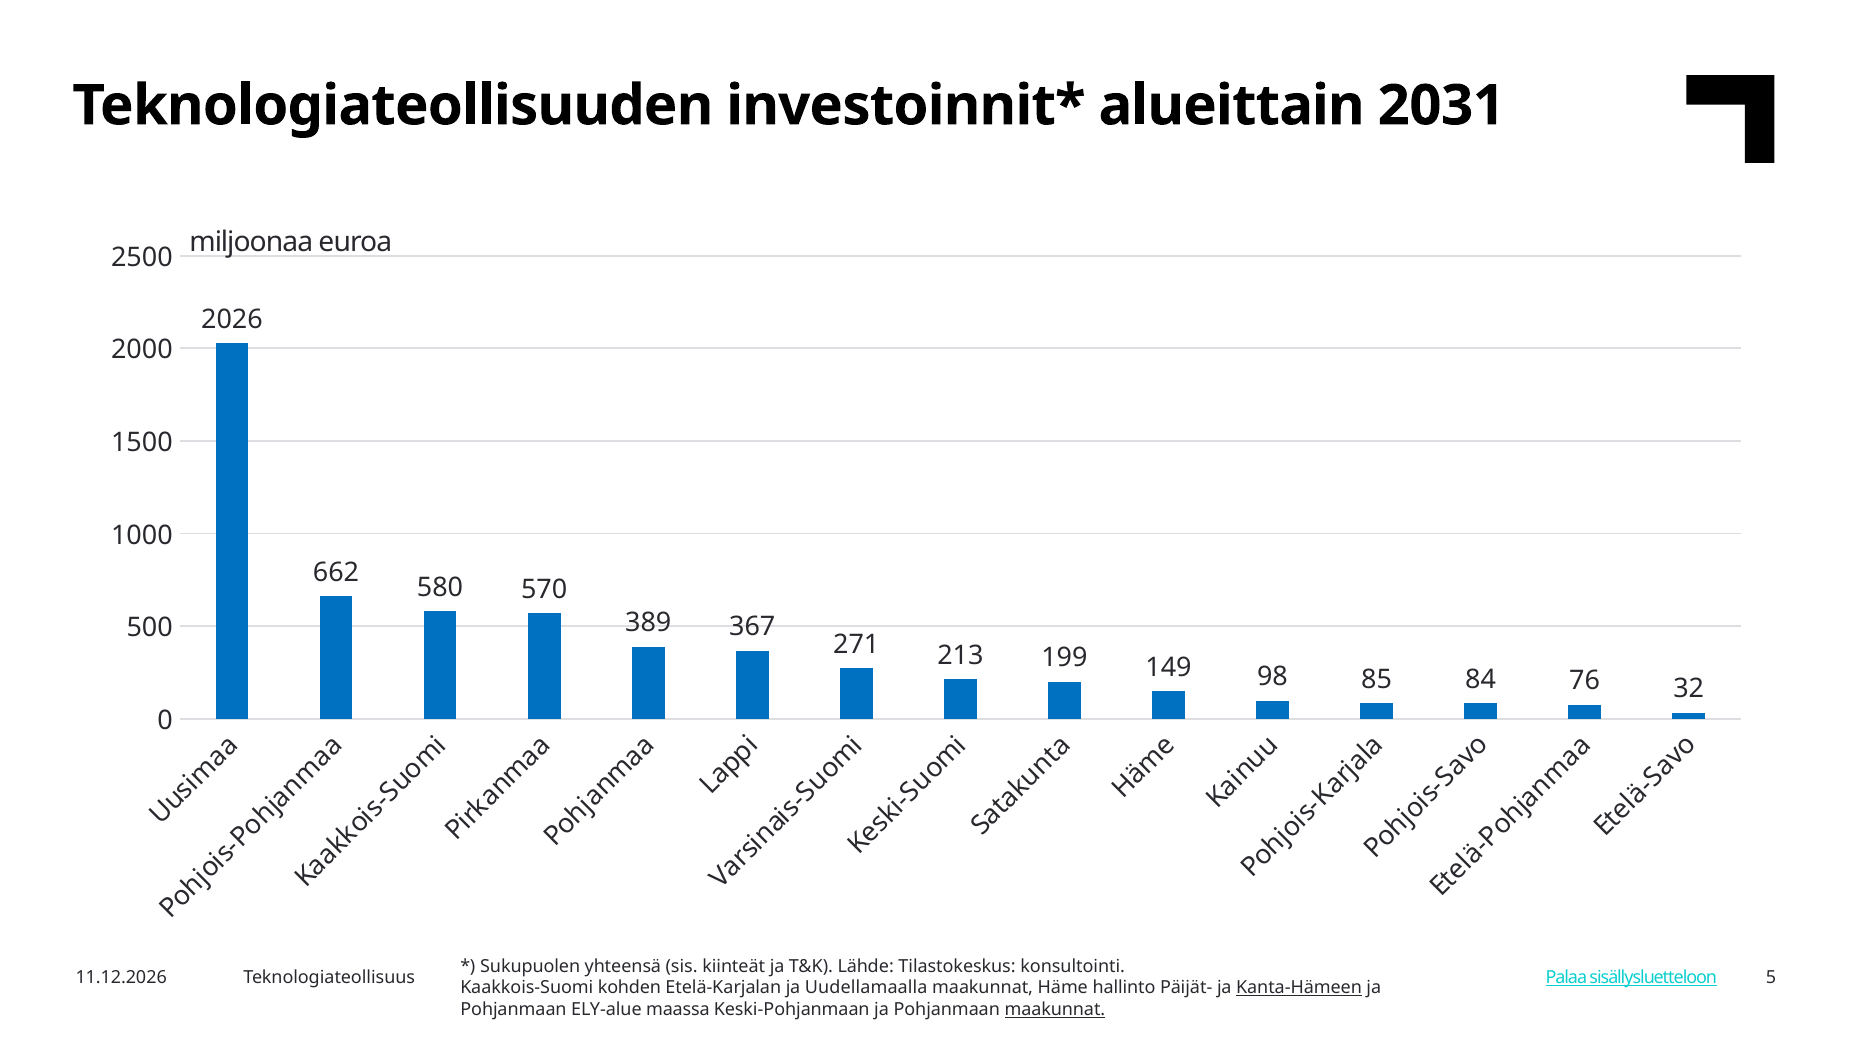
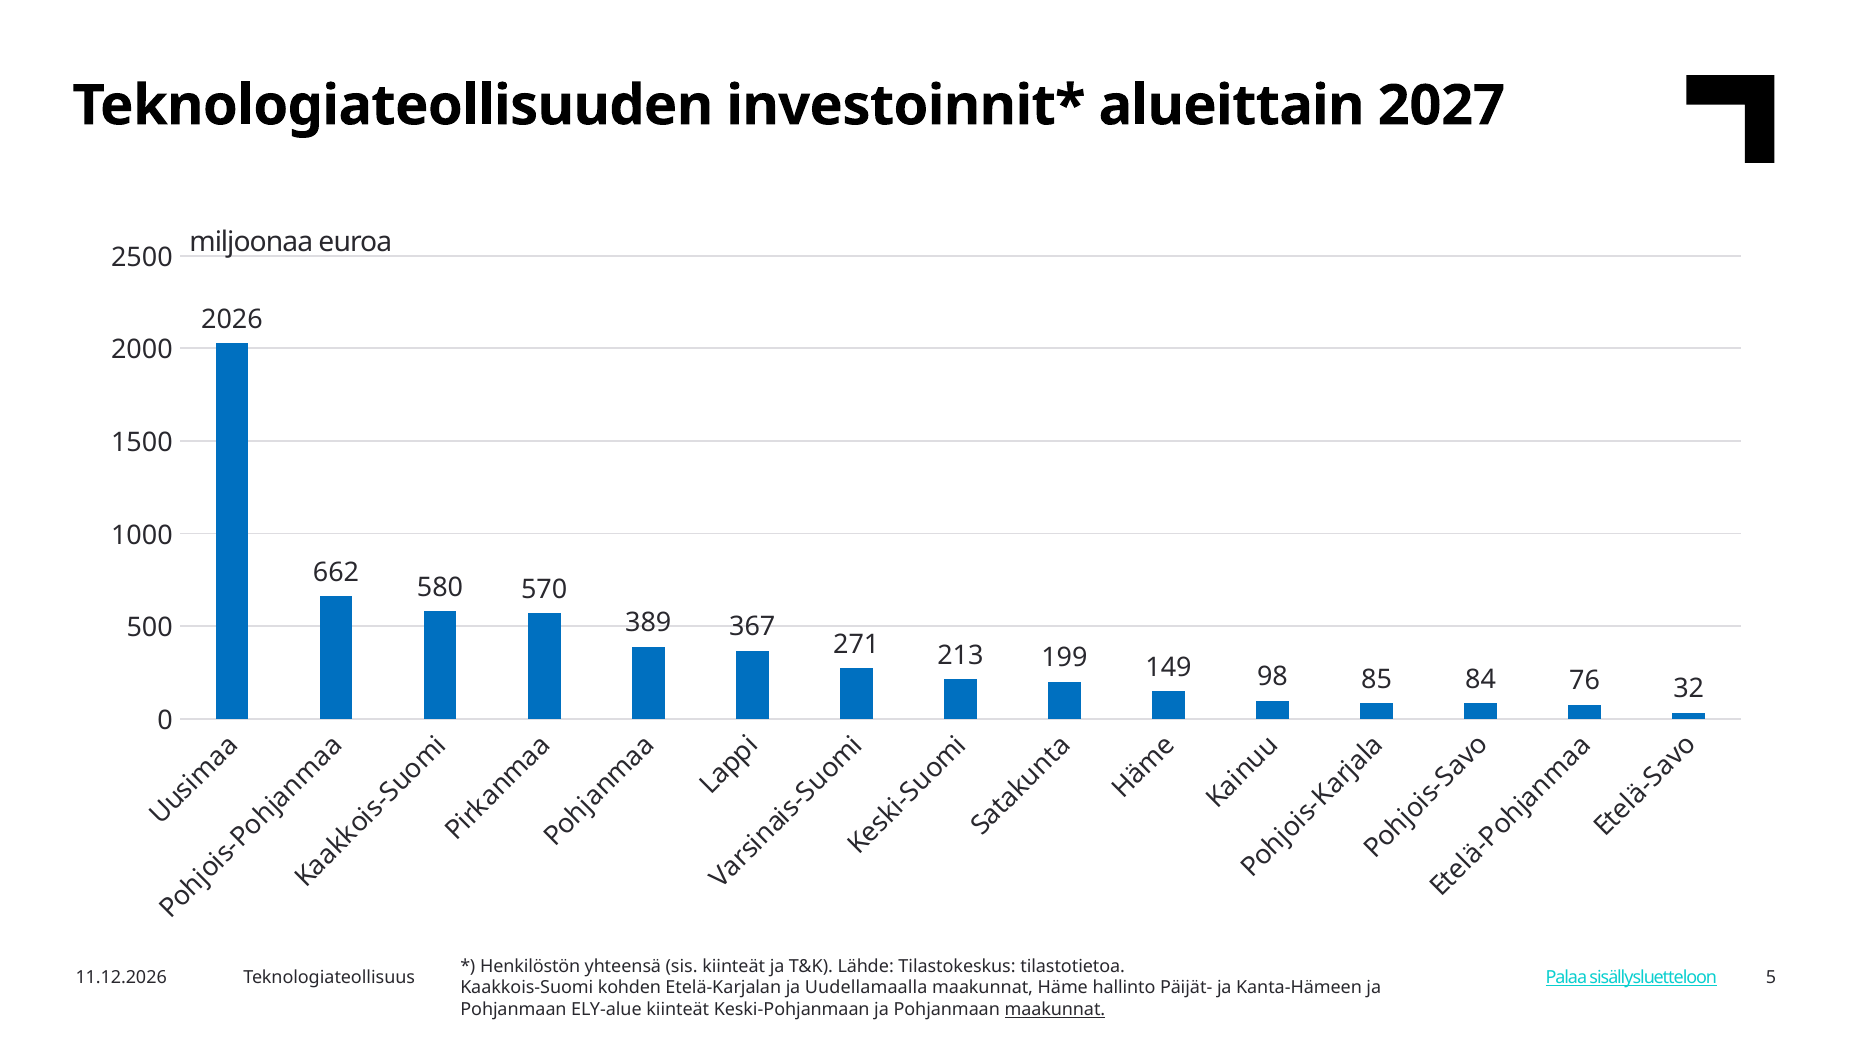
2031: 2031 -> 2027
Sukupuolen: Sukupuolen -> Henkilöstön
konsultointi: konsultointi -> tilastotietoa
Kanta-Hämeen underline: present -> none
ELY-alue maassa: maassa -> kiinteät
